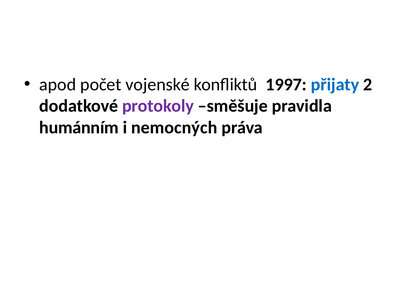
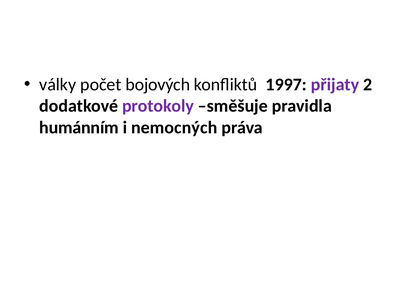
apod: apod -> války
vojenské: vojenské -> bojových
přijaty colour: blue -> purple
